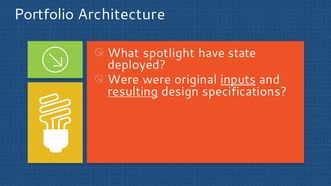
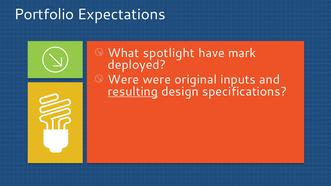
Architecture: Architecture -> Expectations
state: state -> mark
inputs underline: present -> none
